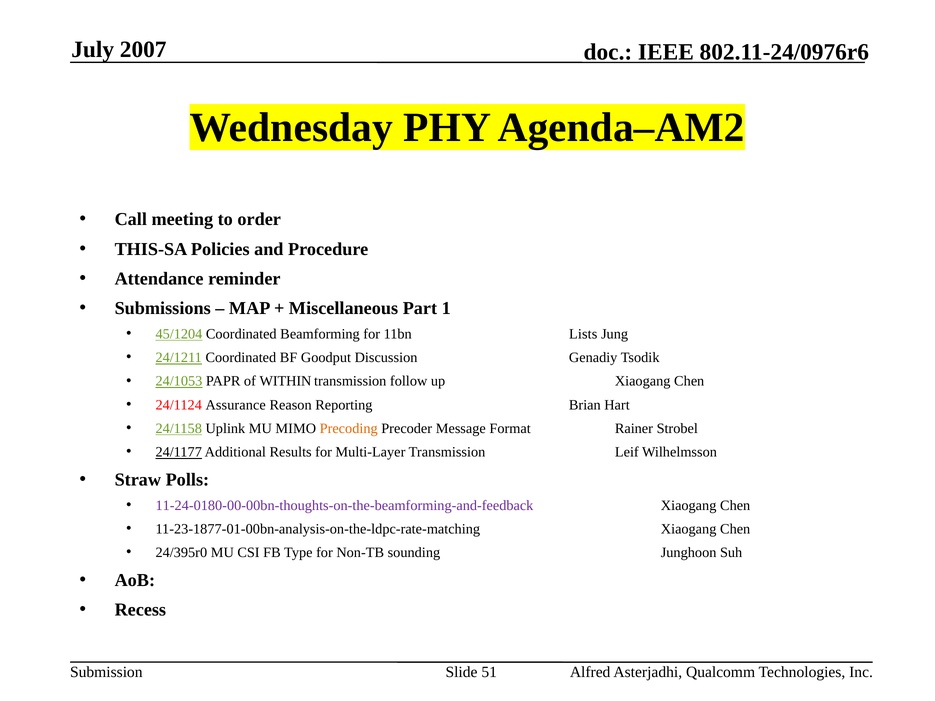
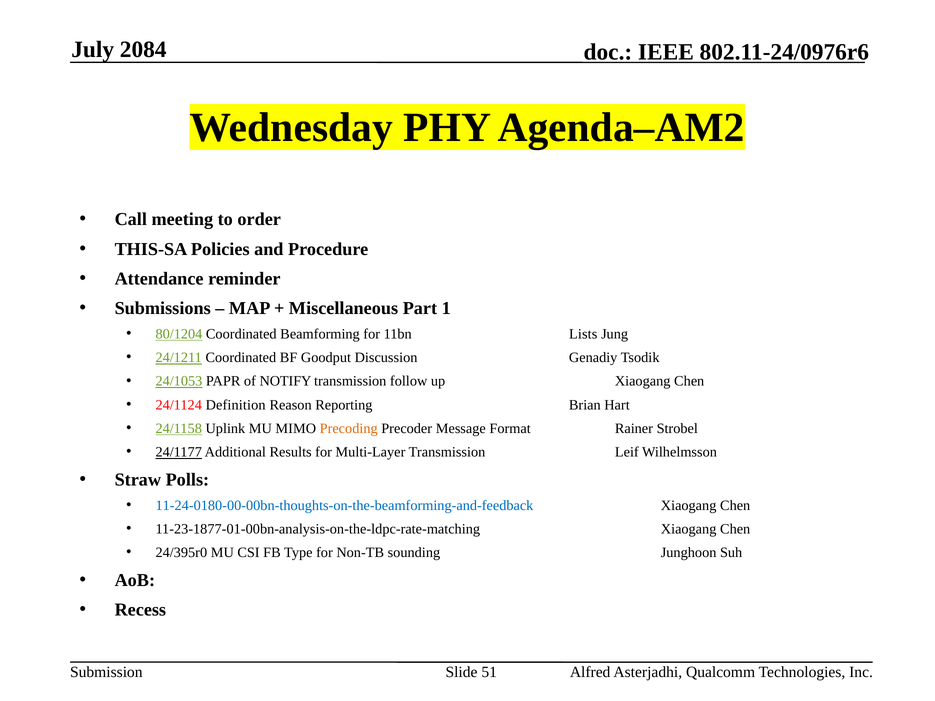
2007: 2007 -> 2084
45/1204: 45/1204 -> 80/1204
WITHIN: WITHIN -> NOTIFY
Assurance: Assurance -> Definition
11-24-0180-00-00bn-thoughts-on-the-beamforming-and-feedback colour: purple -> blue
